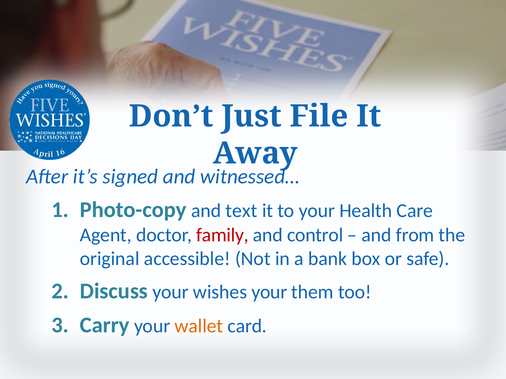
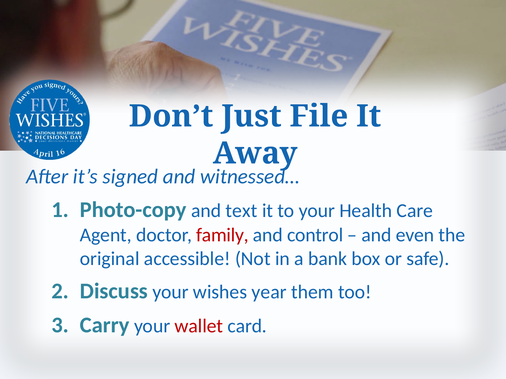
from: from -> even
wishes your: your -> year
wallet colour: orange -> red
